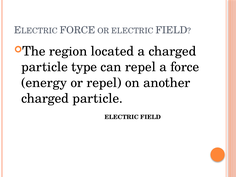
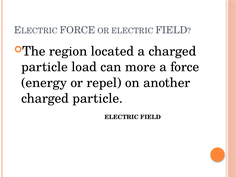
type: type -> load
can repel: repel -> more
